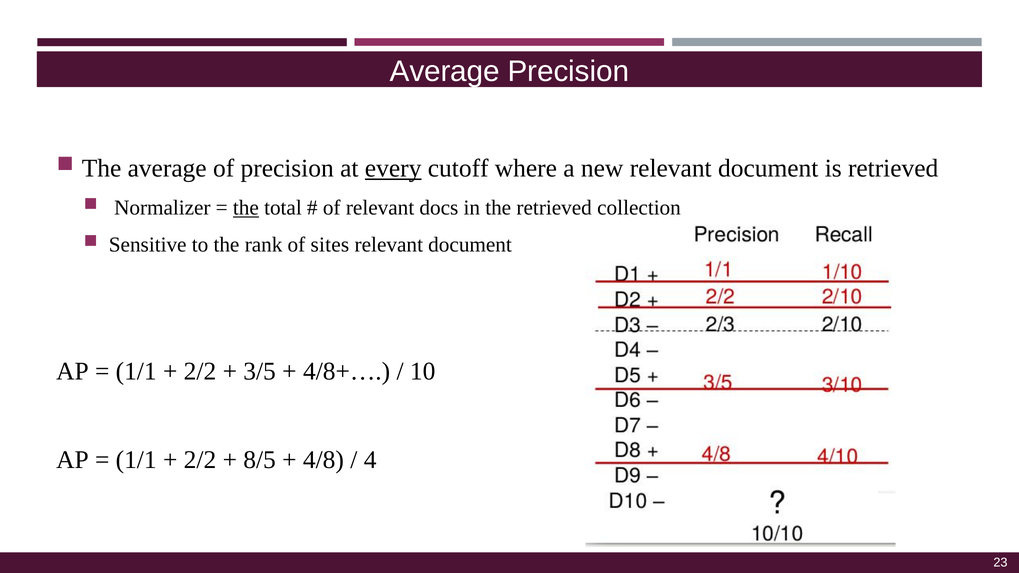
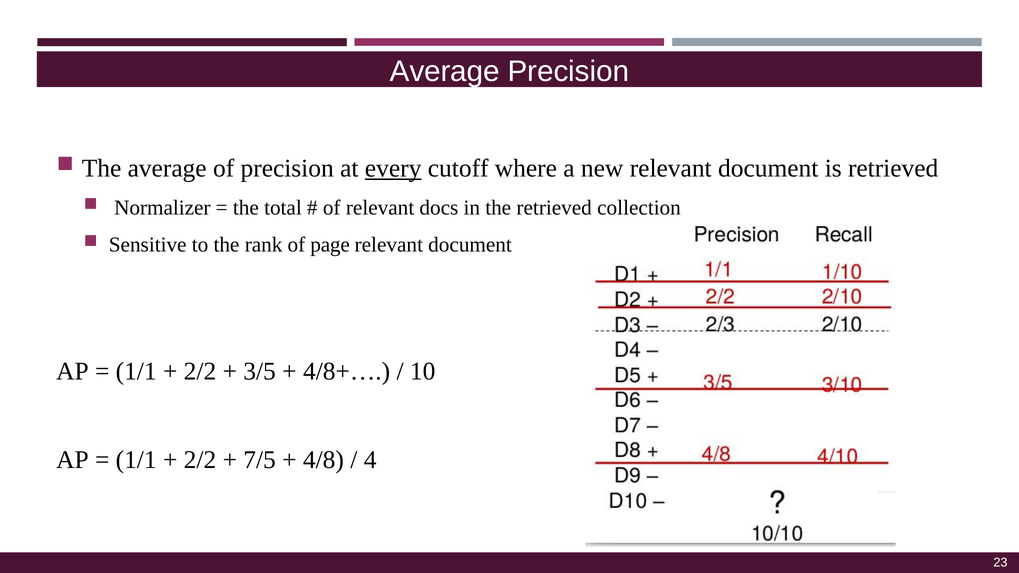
the at (246, 208) underline: present -> none
sites: sites -> page
8/5: 8/5 -> 7/5
